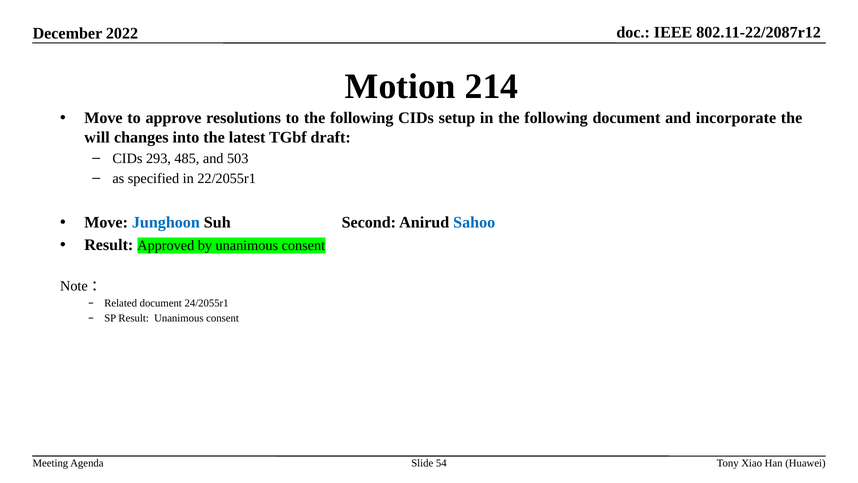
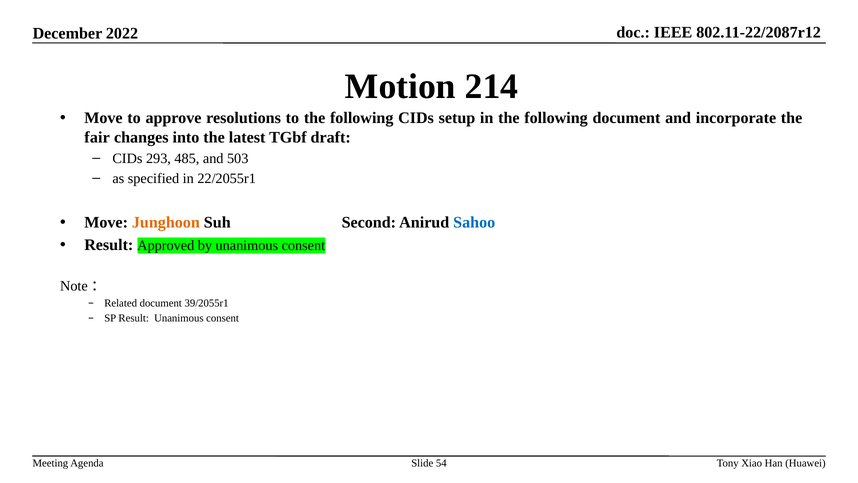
will: will -> fair
Junghoon colour: blue -> orange
24/2055r1: 24/2055r1 -> 39/2055r1
